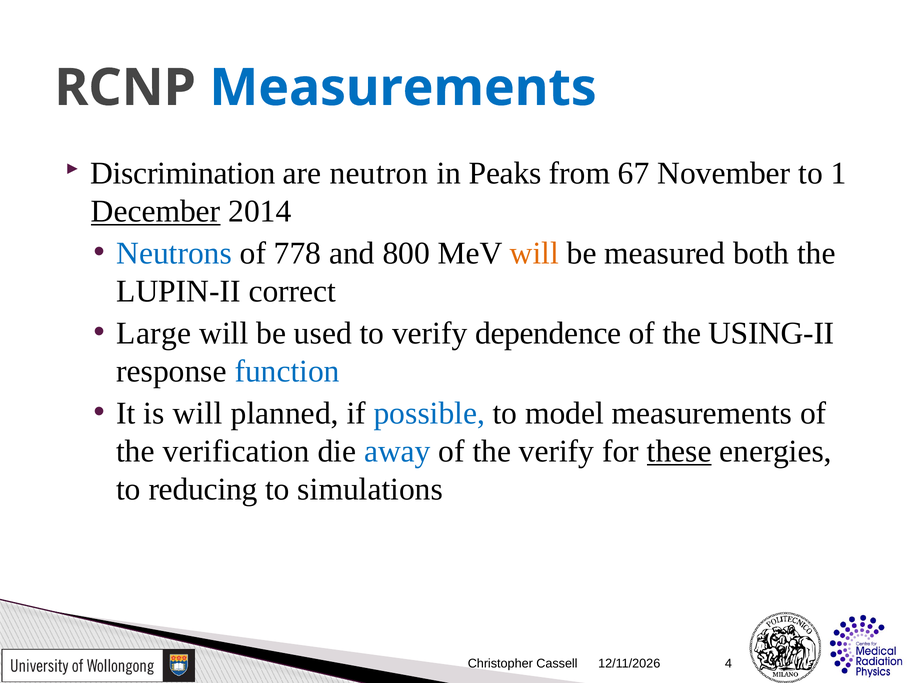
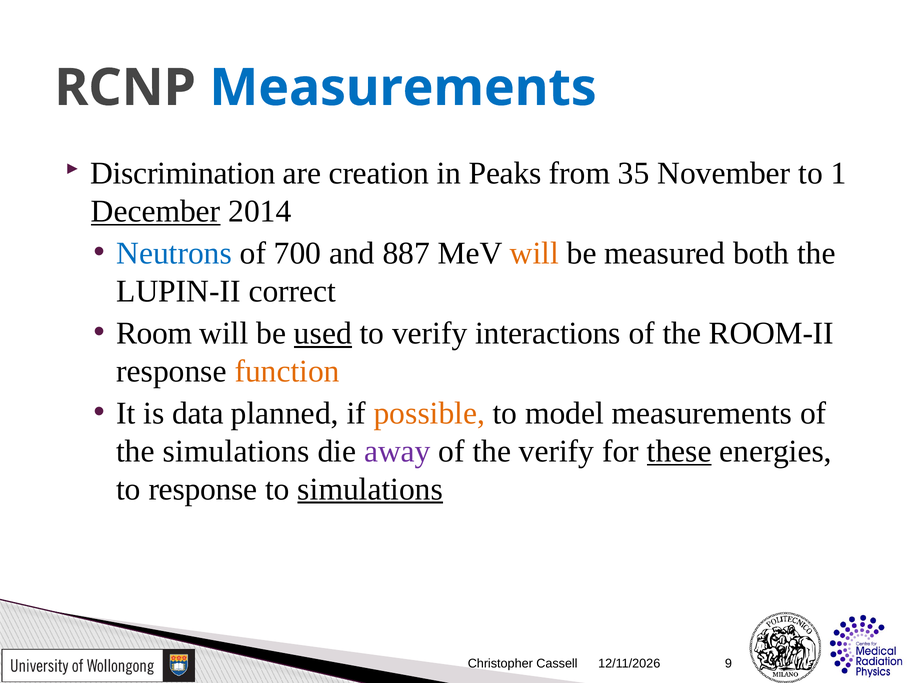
neutron: neutron -> creation
67: 67 -> 35
778: 778 -> 700
800: 800 -> 887
Large: Large -> Room
used underline: none -> present
dependence: dependence -> interactions
USING-II: USING-II -> ROOM-II
function colour: blue -> orange
is will: will -> data
possible colour: blue -> orange
the verification: verification -> simulations
away colour: blue -> purple
to reducing: reducing -> response
simulations at (370, 489) underline: none -> present
4: 4 -> 9
